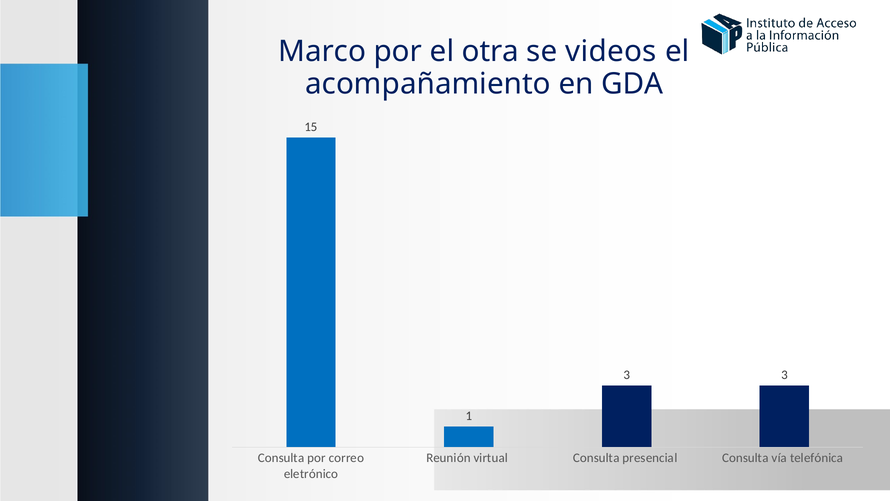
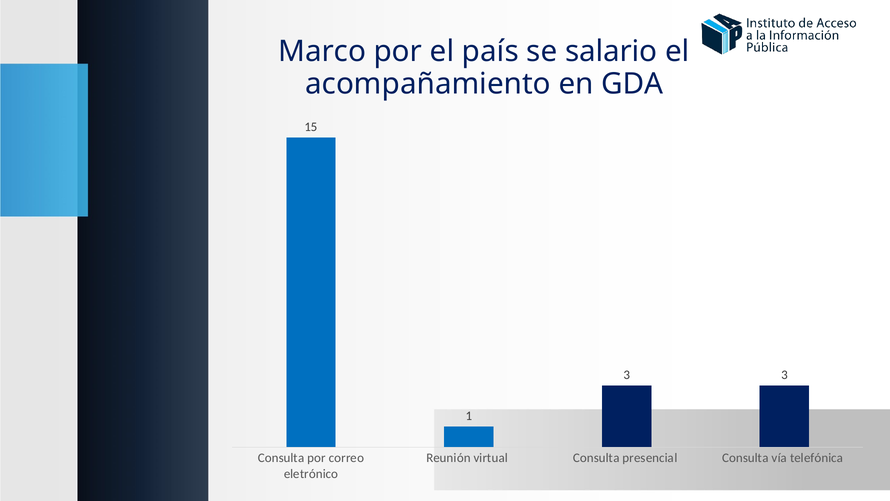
otra: otra -> país
videos: videos -> salario
